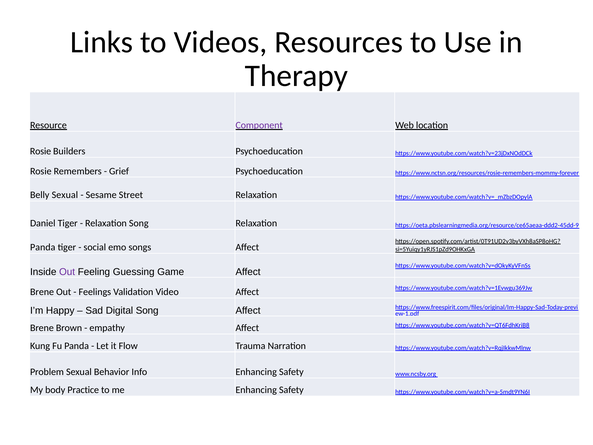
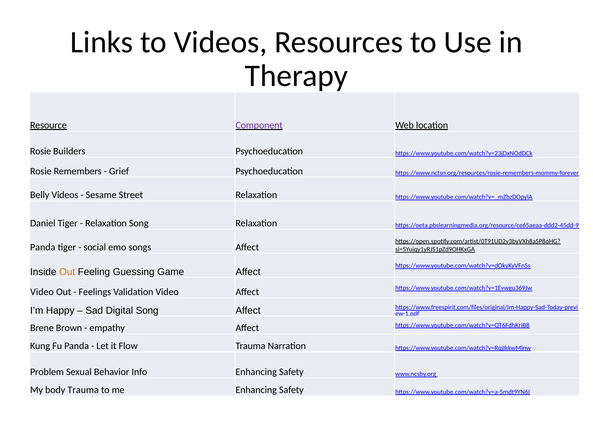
Belly Sexual: Sexual -> Videos
Out at (67, 272) colour: purple -> orange
Brene at (42, 292): Brene -> Video
body Practice: Practice -> Trauma
